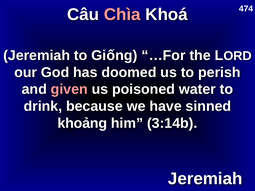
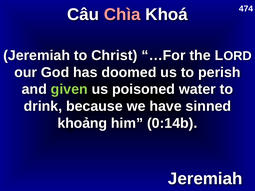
Giống: Giống -> Christ
given colour: pink -> light green
3:14b: 3:14b -> 0:14b
